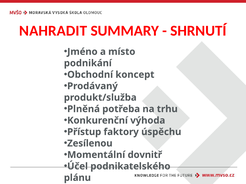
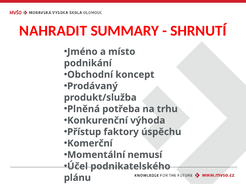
Zesílenou: Zesílenou -> Komerční
dovnitř: dovnitř -> nemusí
